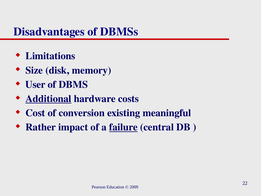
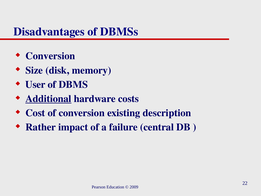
Limitations at (50, 56): Limitations -> Conversion
meaningful: meaningful -> description
failure underline: present -> none
